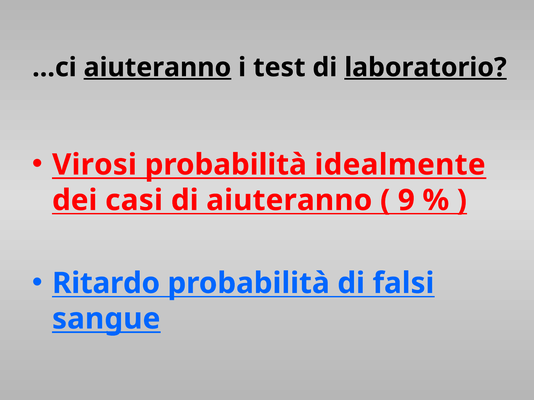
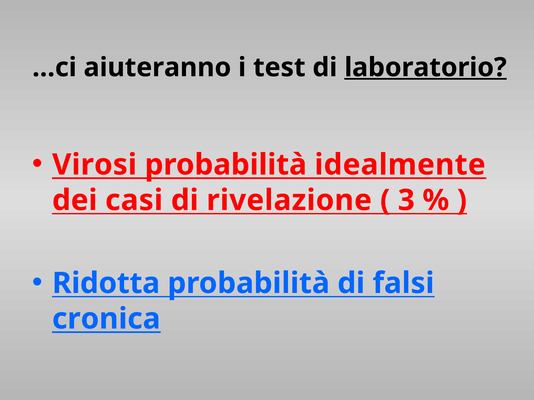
aiuteranno at (157, 68) underline: present -> none
di aiuteranno: aiuteranno -> rivelazione
9: 9 -> 3
Ritardo: Ritardo -> Ridotta
sangue: sangue -> cronica
